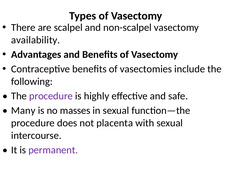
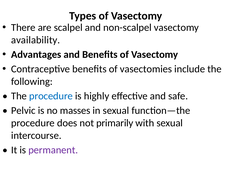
procedure at (51, 96) colour: purple -> blue
Many: Many -> Pelvic
placenta: placenta -> primarily
